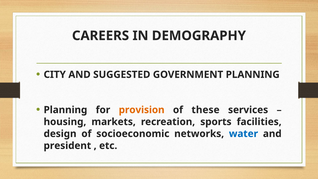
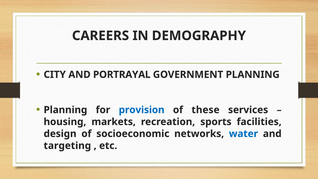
SUGGESTED: SUGGESTED -> PORTRAYAL
provision colour: orange -> blue
president: president -> targeting
